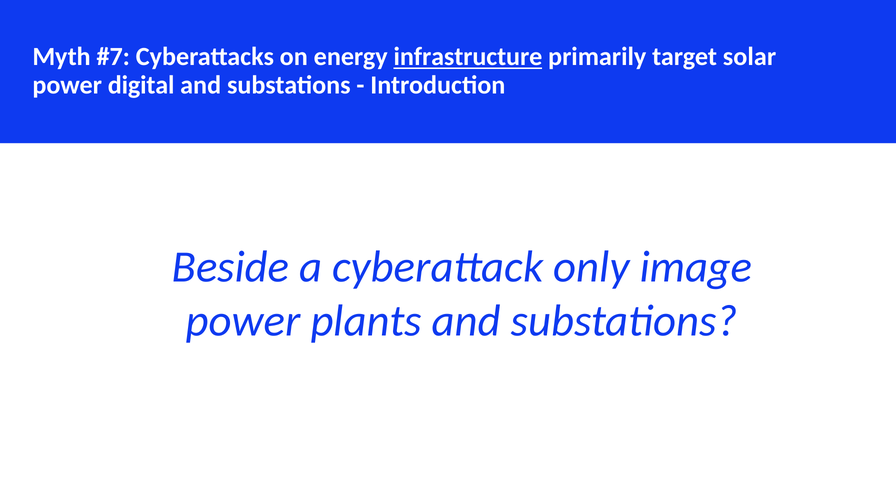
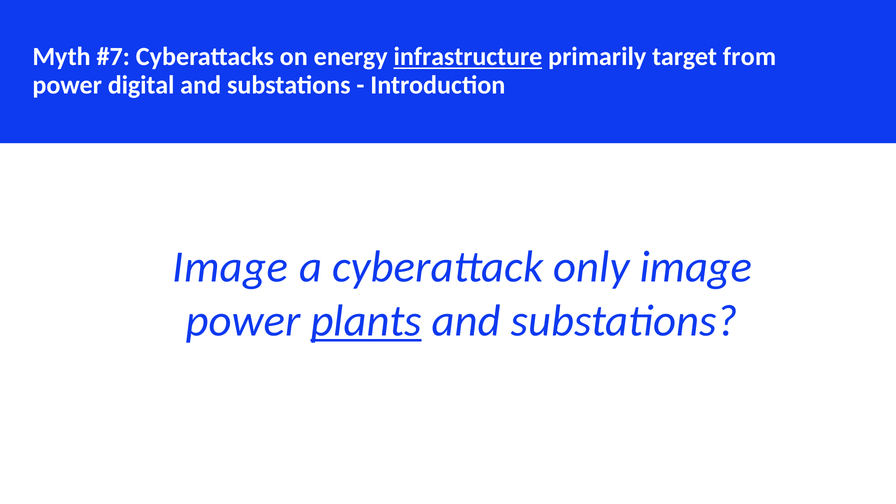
solar: solar -> from
Beside at (231, 267): Beside -> Image
plants underline: none -> present
